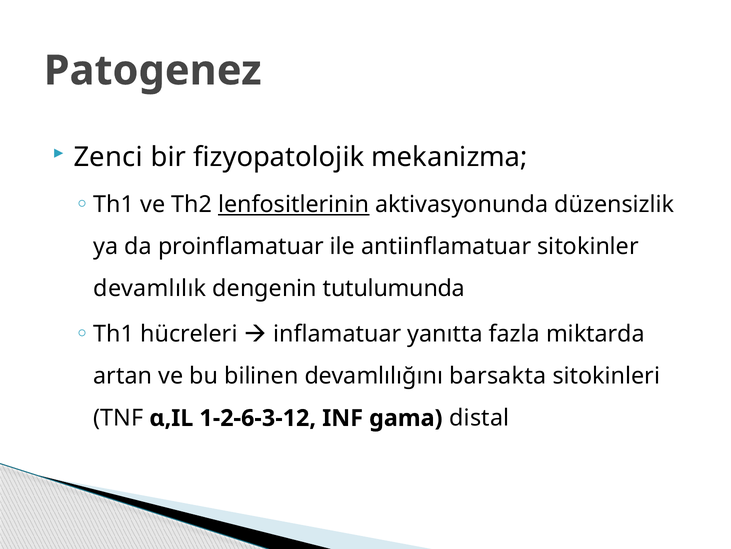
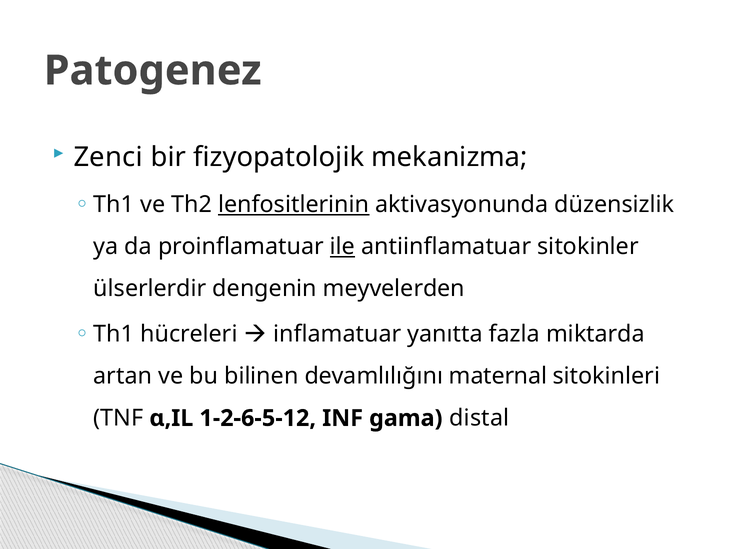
ile underline: none -> present
devamlılık: devamlılık -> ülserlerdir
tutulumunda: tutulumunda -> meyvelerden
barsakta: barsakta -> maternal
1-2-6-3-12: 1-2-6-3-12 -> 1-2-6-5-12
